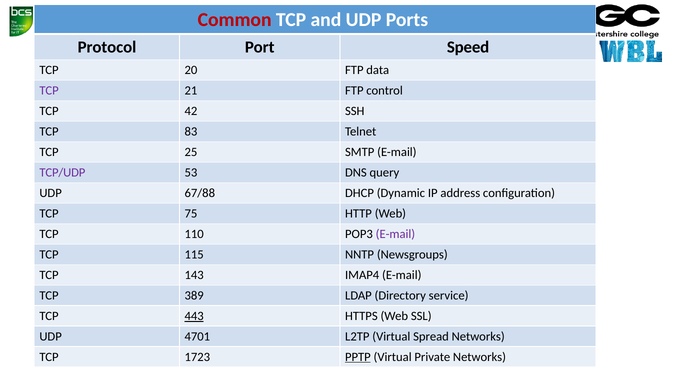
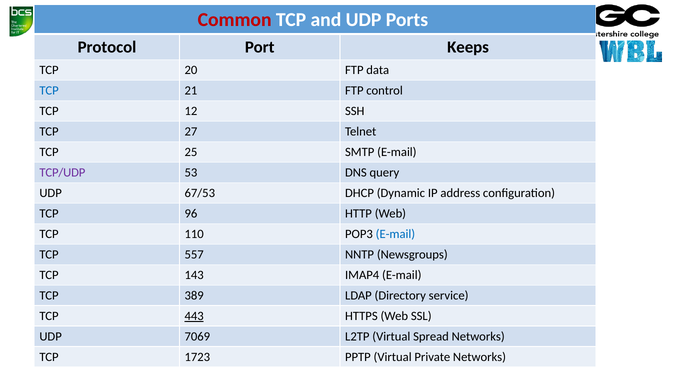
Speed: Speed -> Keeps
TCP at (49, 91) colour: purple -> blue
42: 42 -> 12
83: 83 -> 27
67/88: 67/88 -> 67/53
75: 75 -> 96
E-mail at (395, 234) colour: purple -> blue
115: 115 -> 557
4701: 4701 -> 7069
PPTP underline: present -> none
